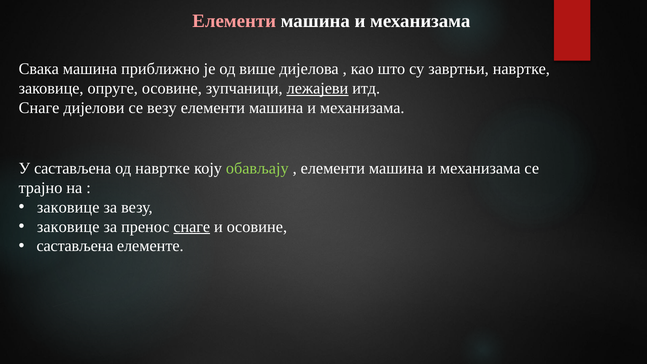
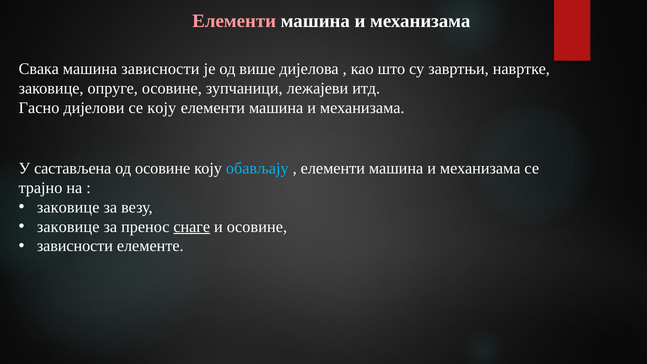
машина приближно: приближно -> зависности
лежајеви underline: present -> none
Снаге at (39, 108): Снаге -> Гасно
се везу: везу -> коју
од навртке: навртке -> осовине
обављају colour: light green -> light blue
састављена at (75, 246): састављена -> зависности
